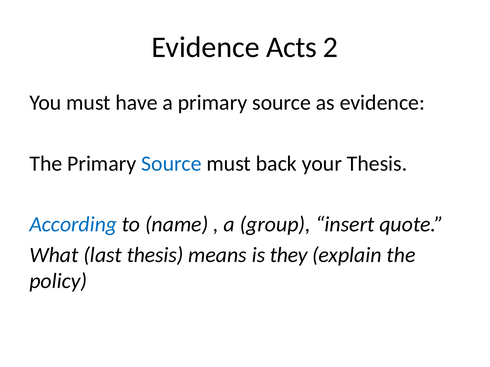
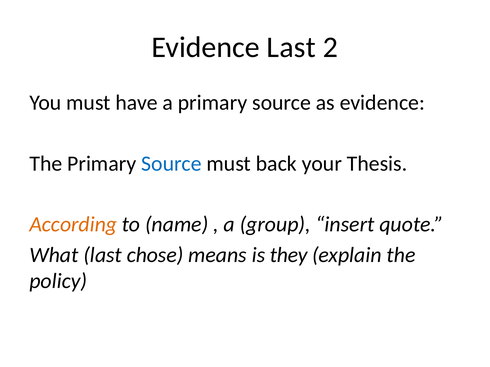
Evidence Acts: Acts -> Last
According colour: blue -> orange
last thesis: thesis -> chose
